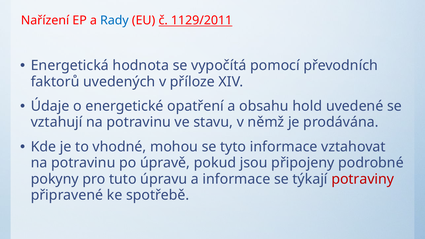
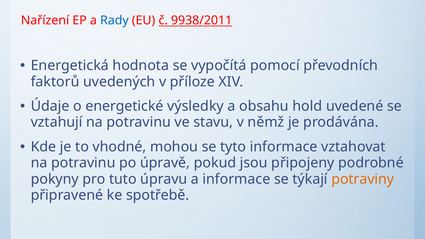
1129/2011: 1129/2011 -> 9938/2011
opatření: opatření -> výsledky
potraviny colour: red -> orange
